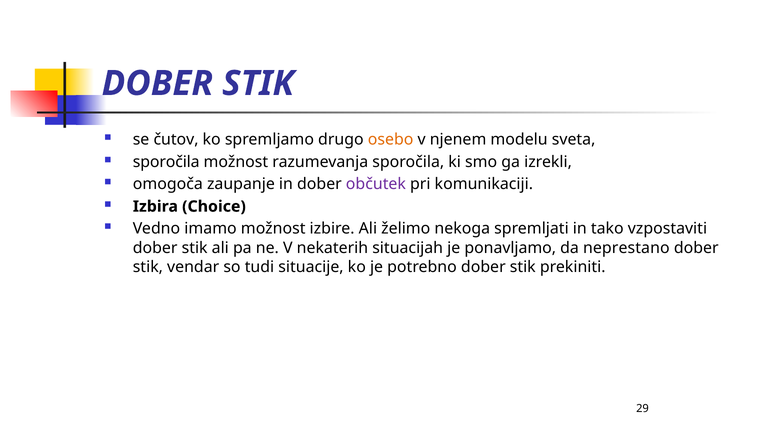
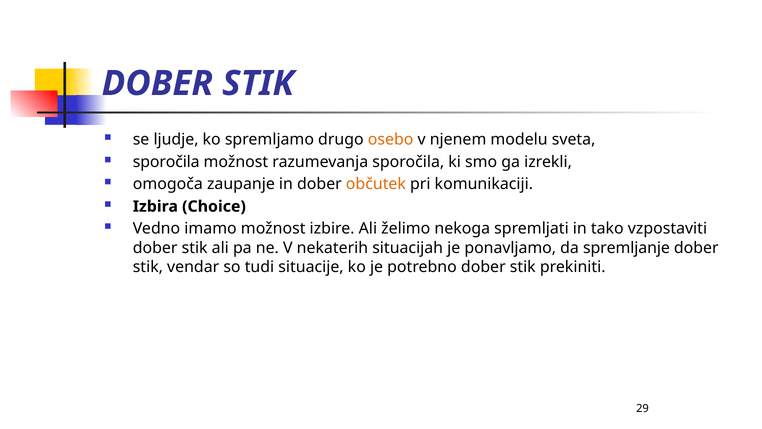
čutov: čutov -> ljudje
občutek colour: purple -> orange
neprestano: neprestano -> spremljanje
